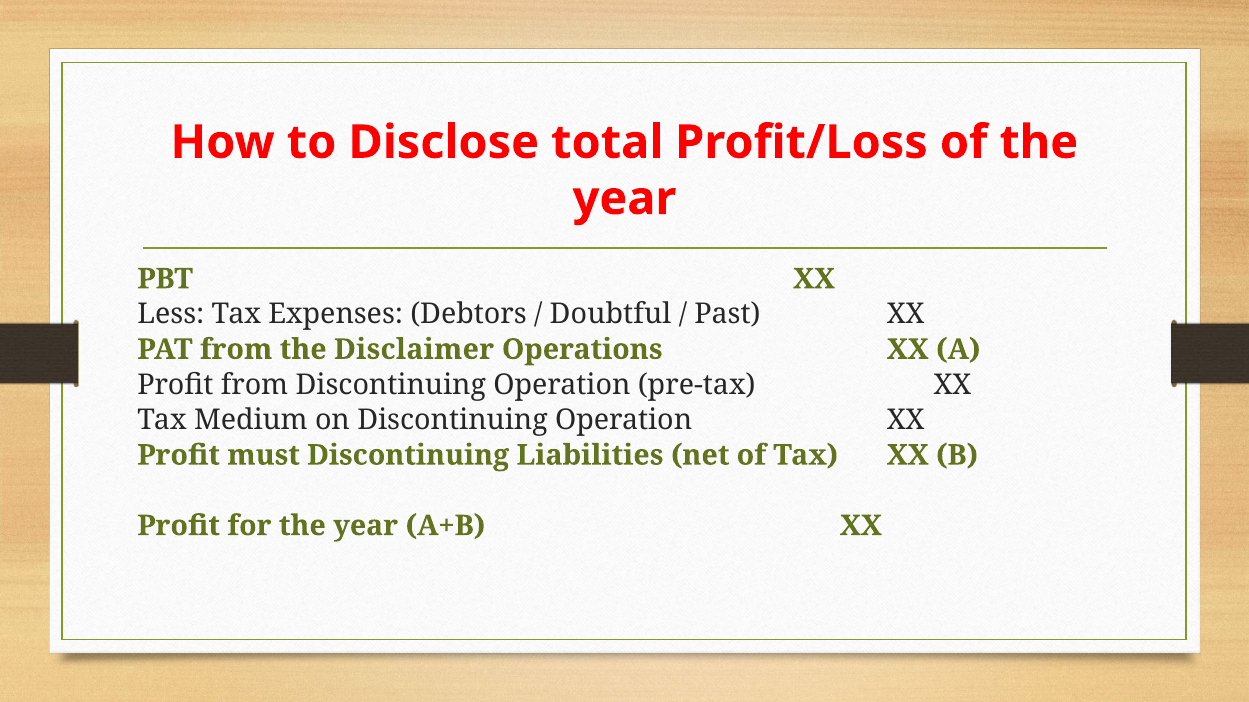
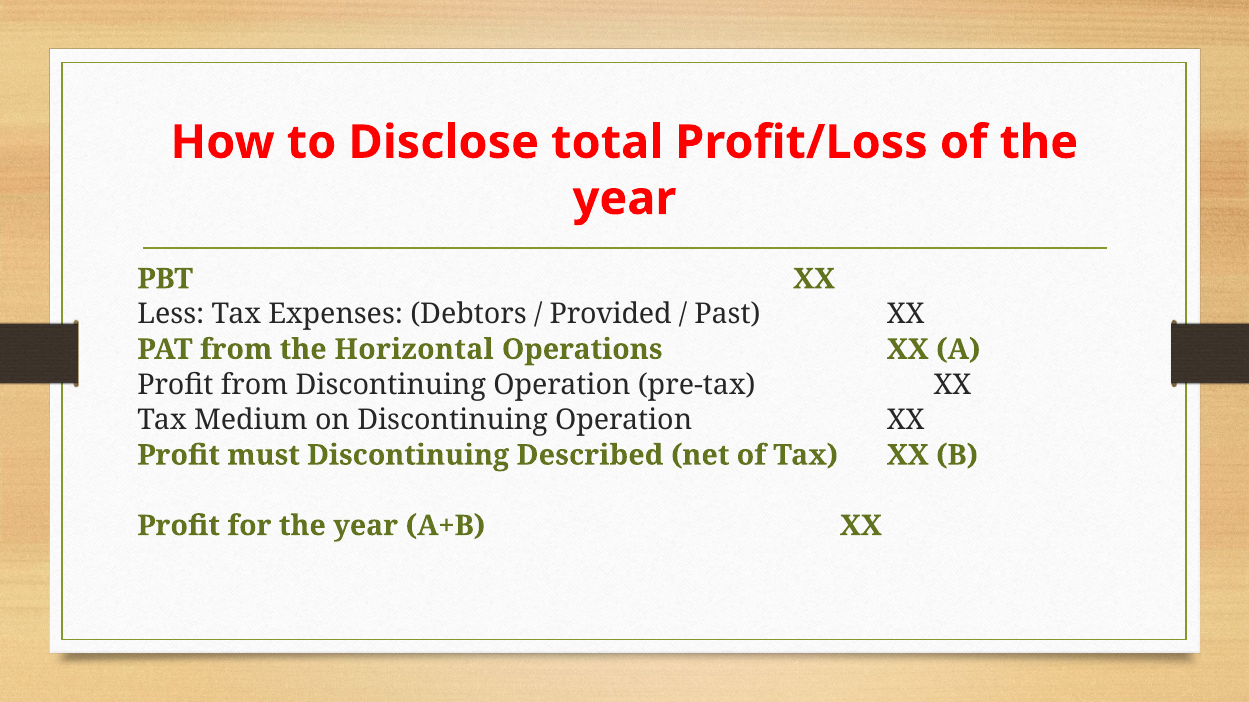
Doubtful: Doubtful -> Provided
Disclaimer: Disclaimer -> Horizontal
Liabilities: Liabilities -> Described
